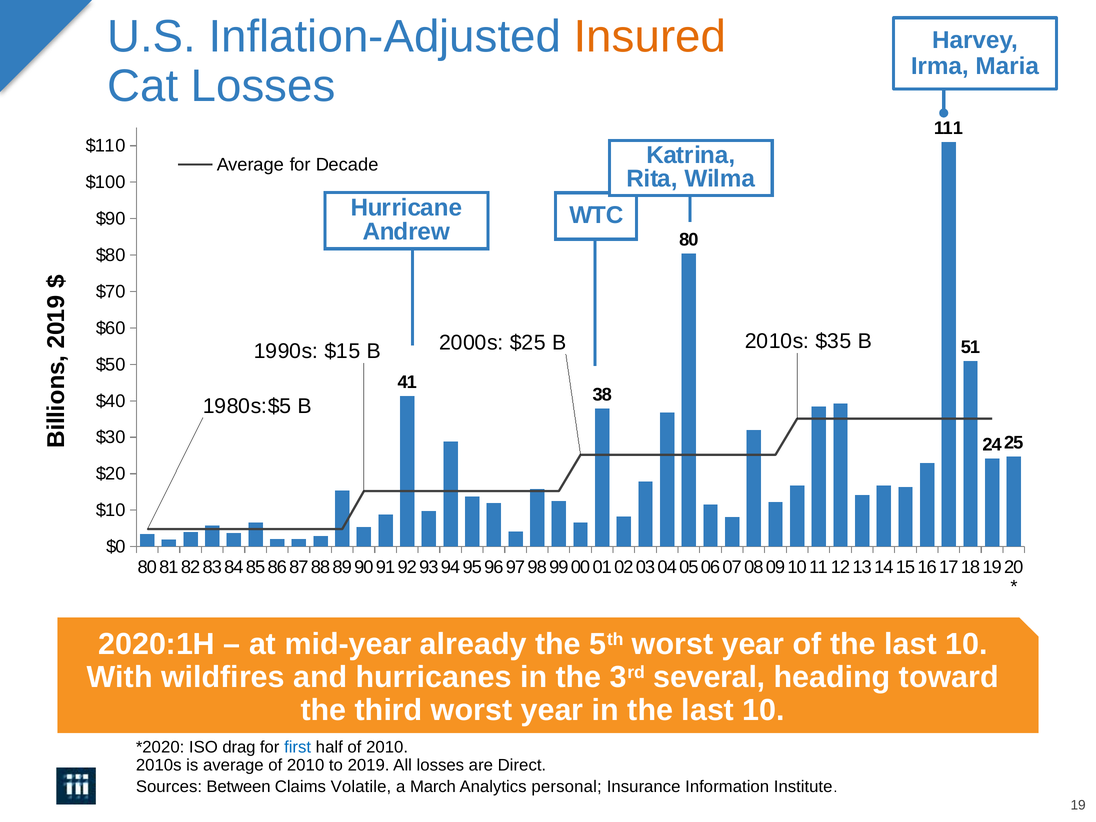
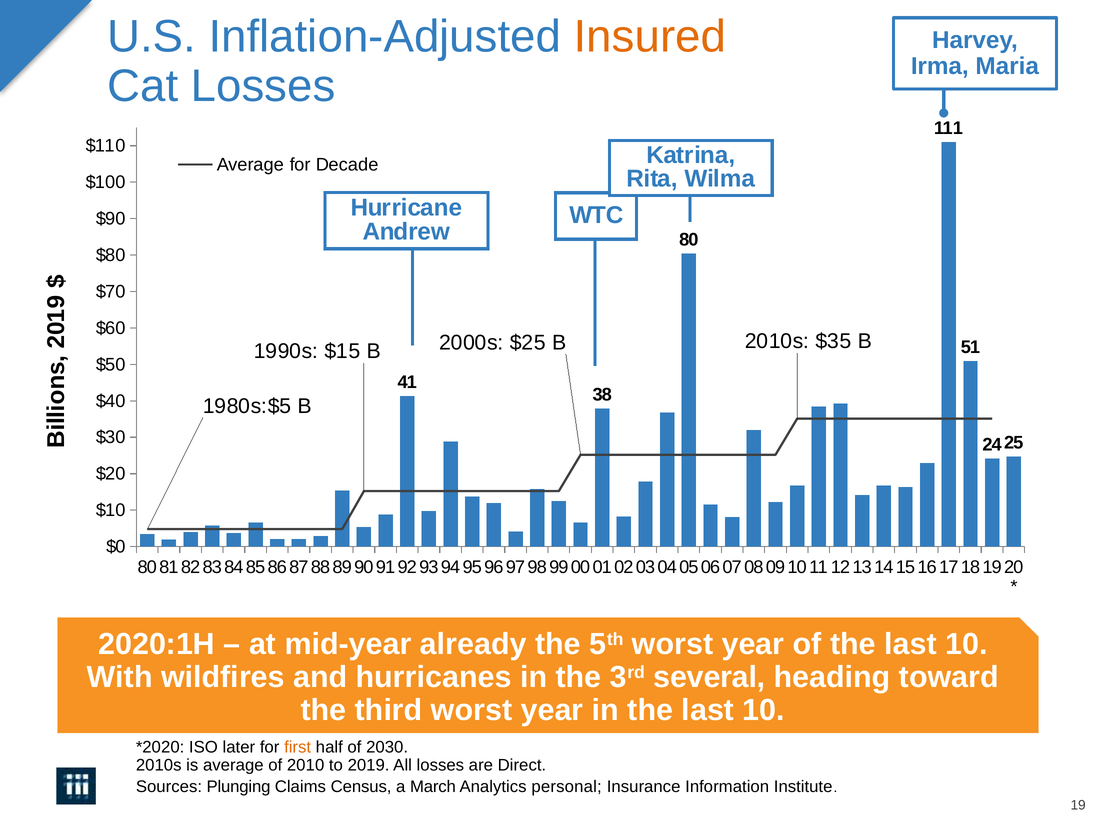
drag: drag -> later
first colour: blue -> orange
half of 2010: 2010 -> 2030
Between: Between -> Plunging
Volatile: Volatile -> Census
